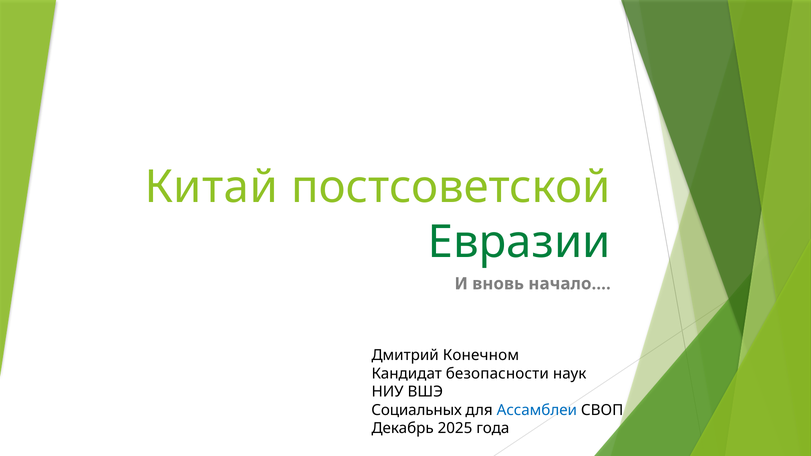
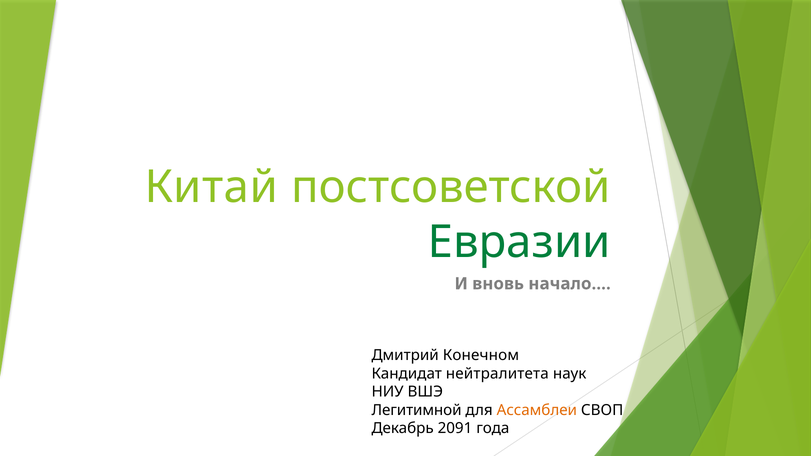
безопасности: безопасности -> нейтралитета
Социальных: Социальных -> Легитимной
Ассамблеи colour: blue -> orange
2025: 2025 -> 2091
